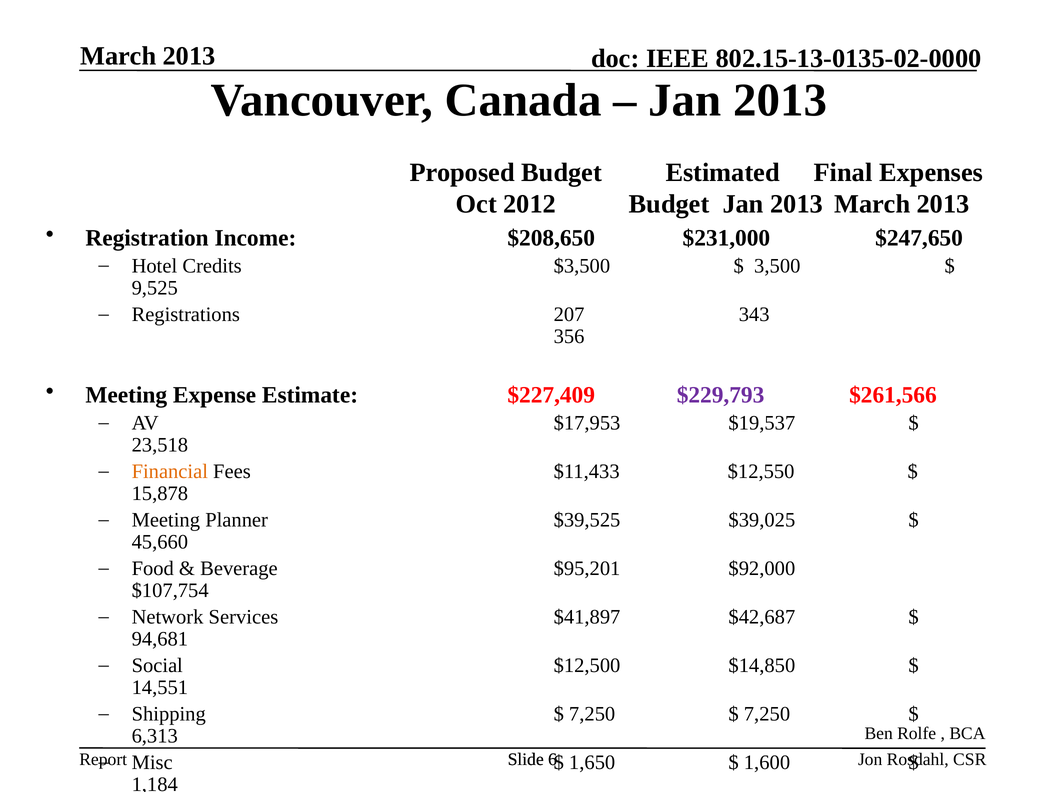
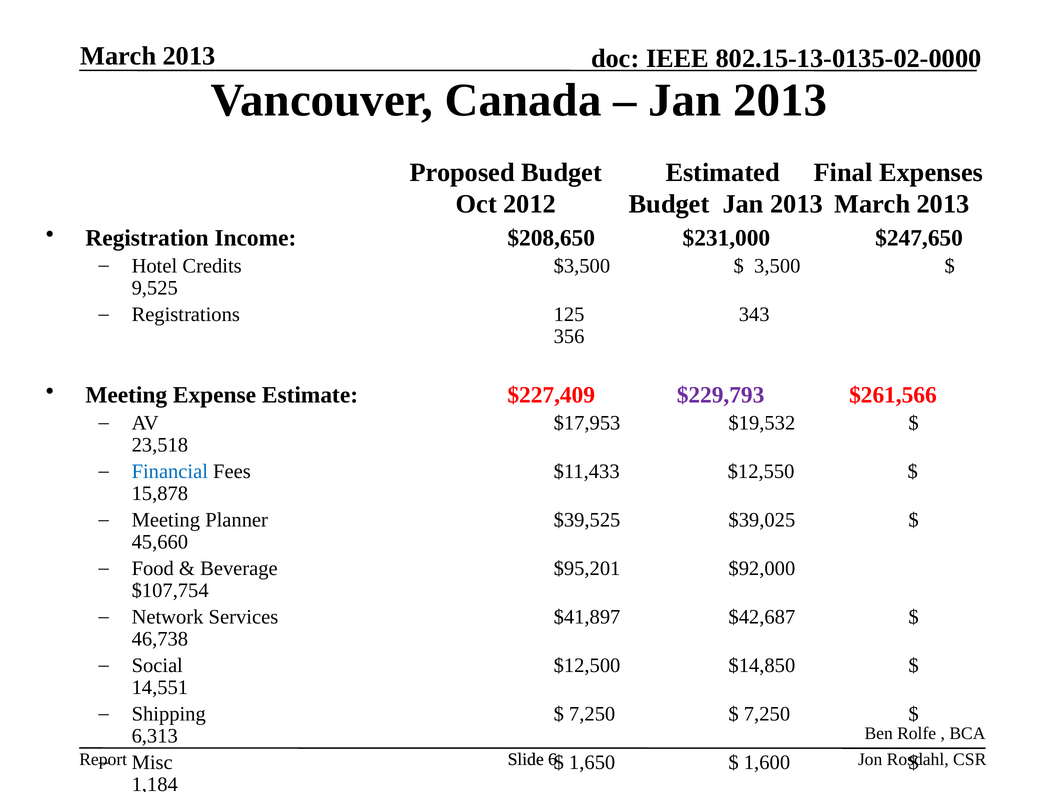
207: 207 -> 125
$19,537: $19,537 -> $19,532
Financial colour: orange -> blue
94,681: 94,681 -> 46,738
